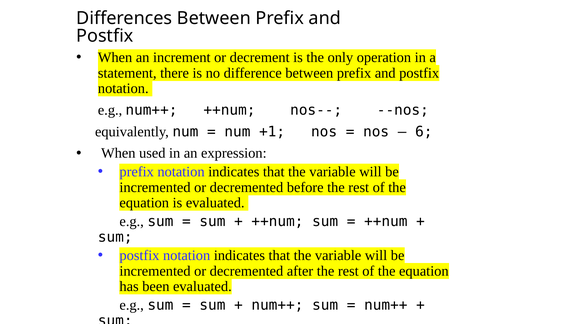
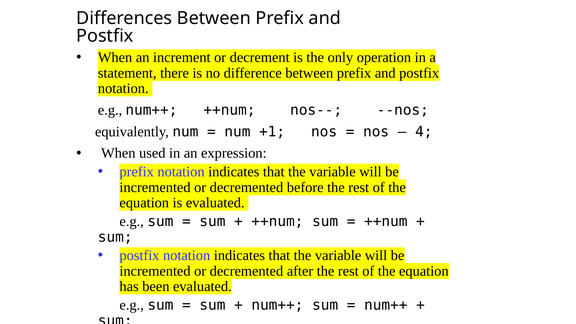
6: 6 -> 4
